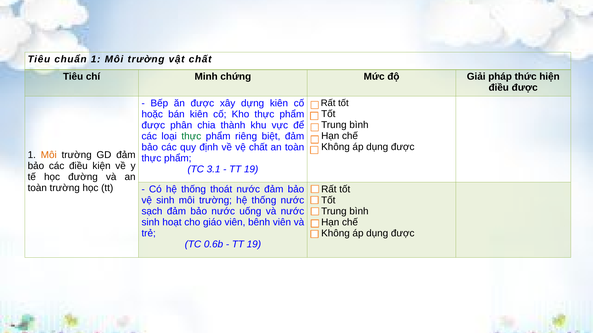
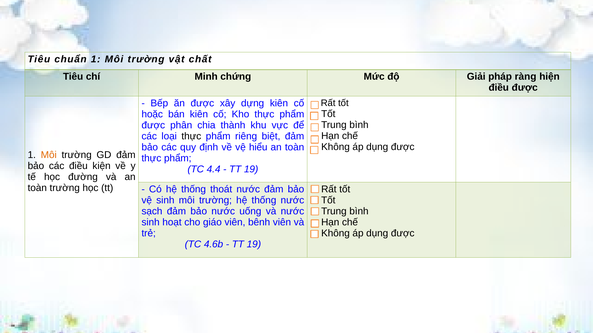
thức: thức -> ràng
thực at (191, 137) colour: green -> black
vệ chất: chất -> hiểu
3.1: 3.1 -> 4.4
0.6b: 0.6b -> 4.6b
